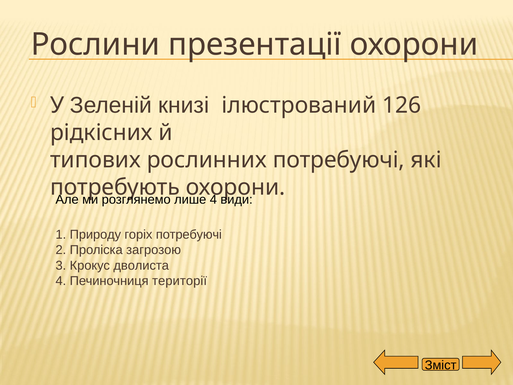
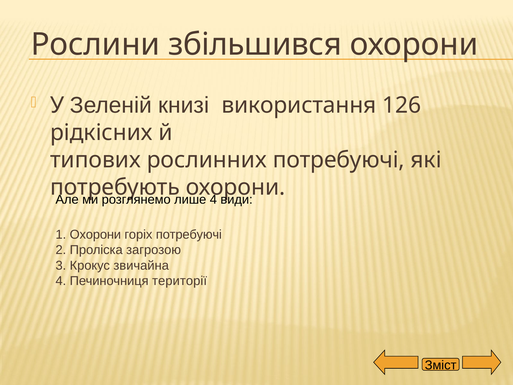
презентації: презентації -> збільшився
ілюстрований: ілюстрований -> використання
1 Природу: Природу -> Охорони
дволиста: дволиста -> звичайна
